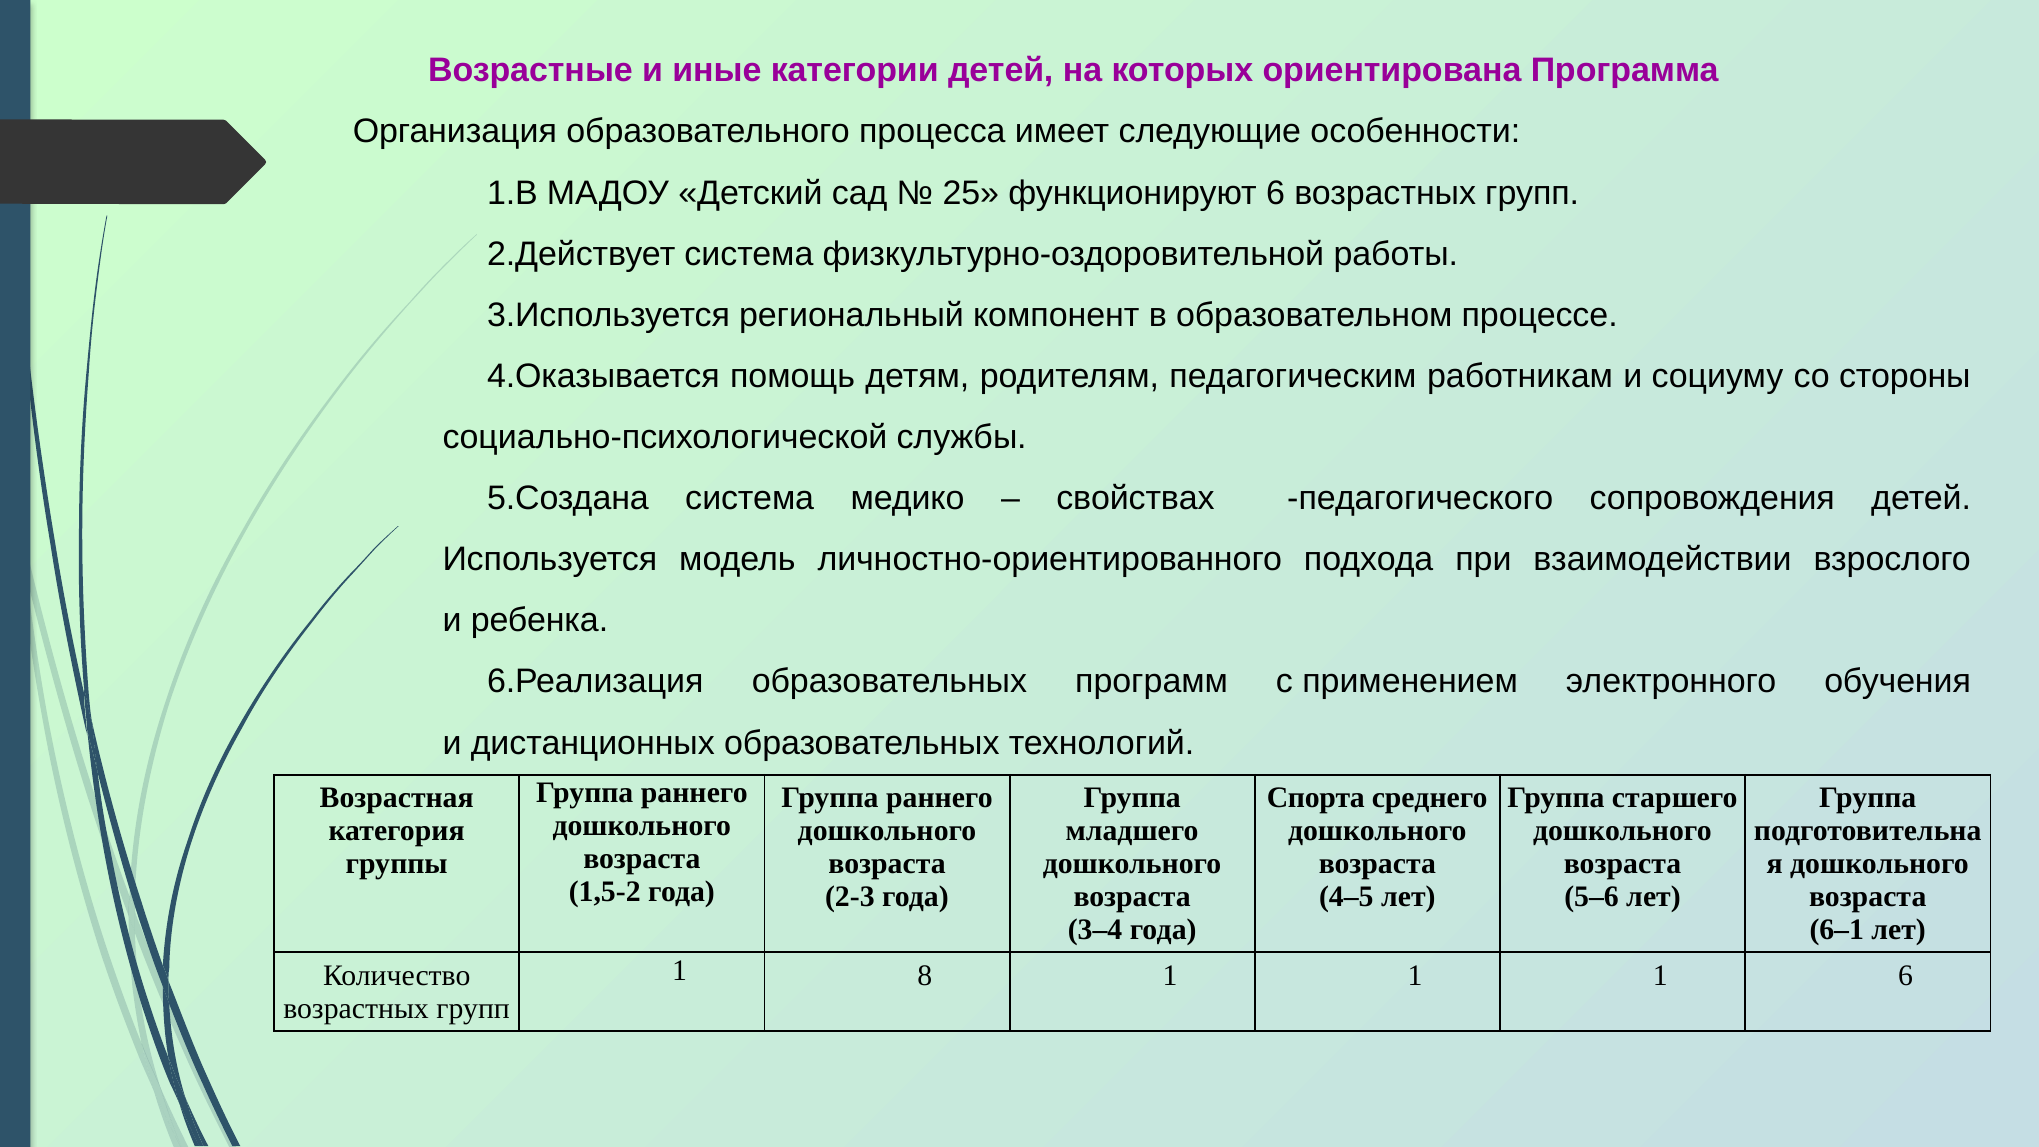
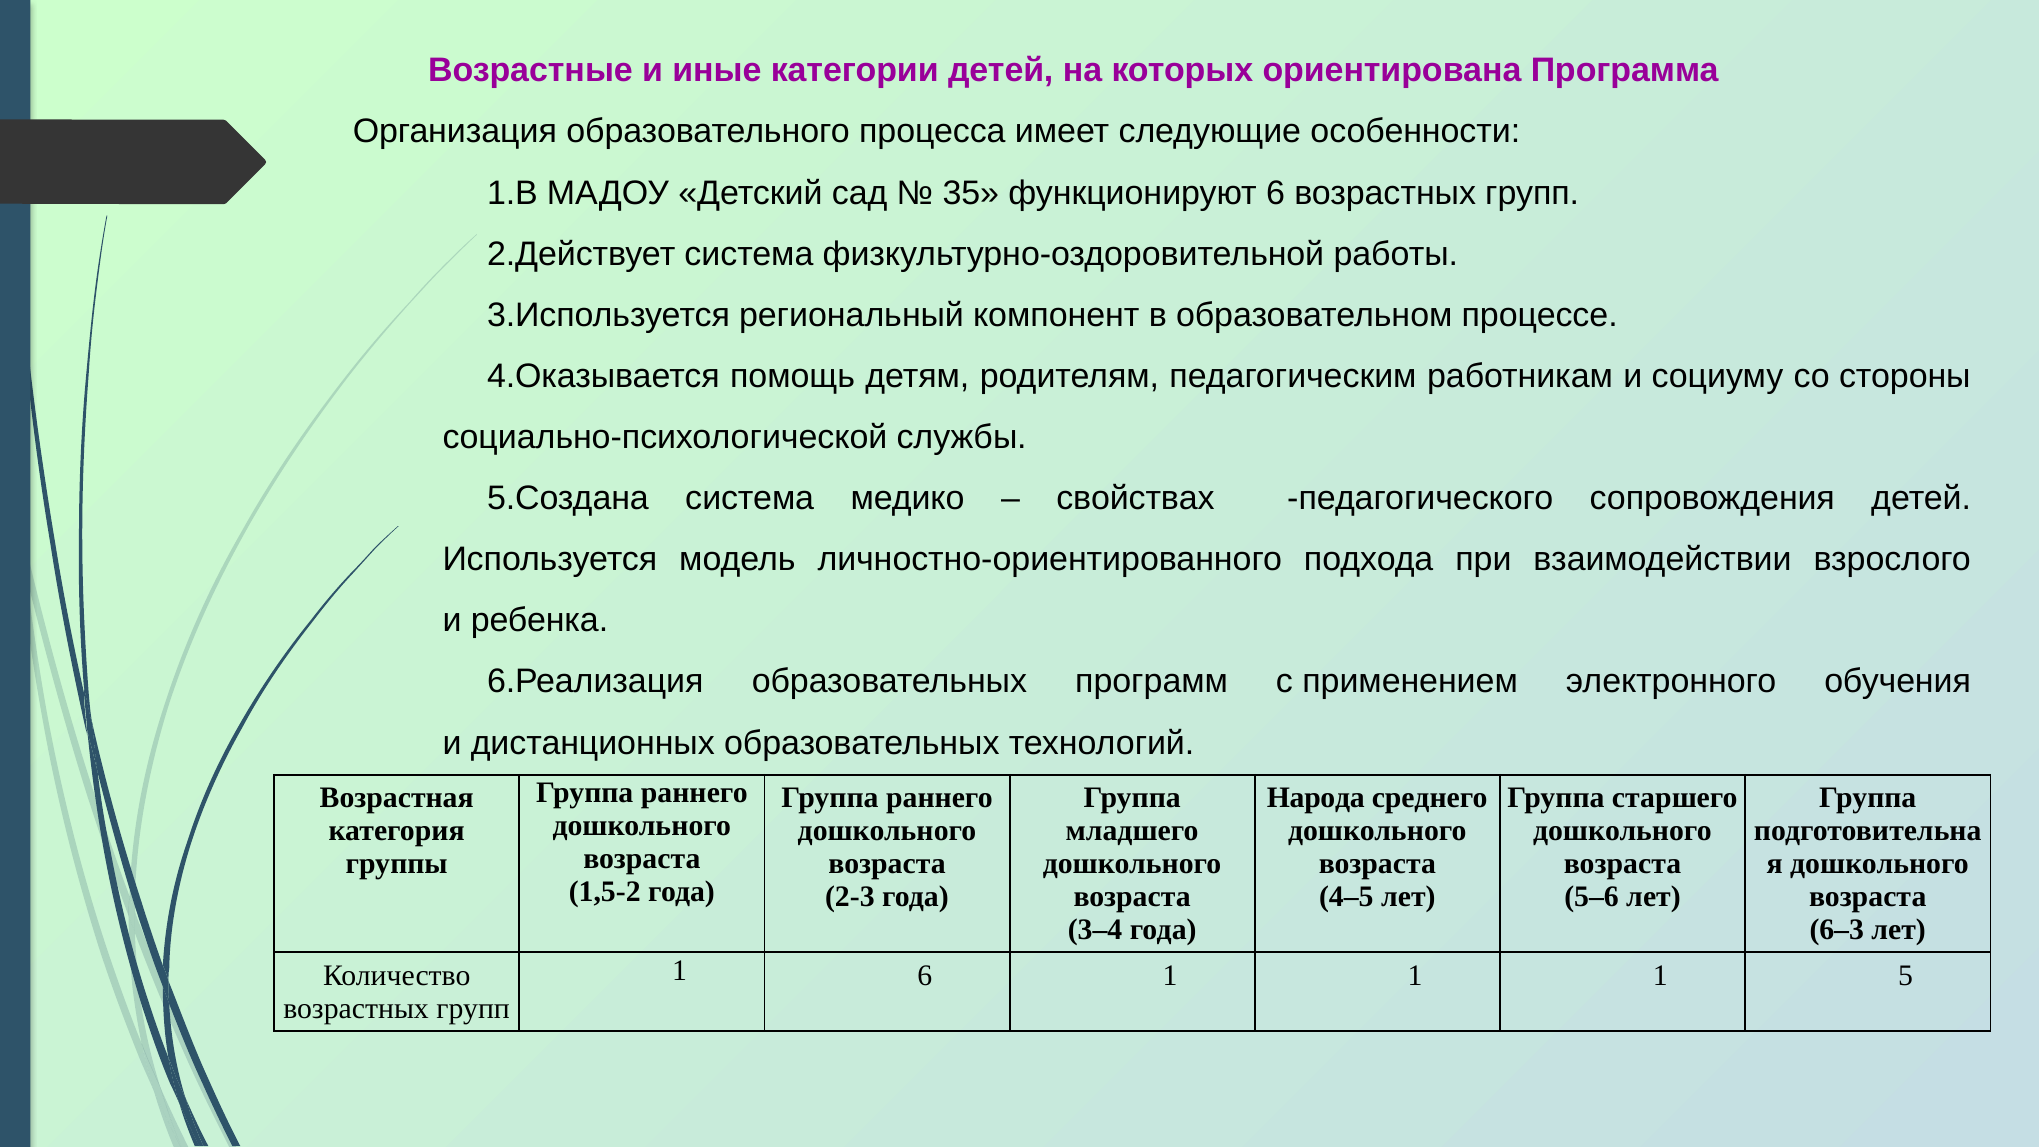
25: 25 -> 35
Спорта: Спорта -> Народа
6–1: 6–1 -> 6–3
1 8: 8 -> 6
1 6: 6 -> 5
